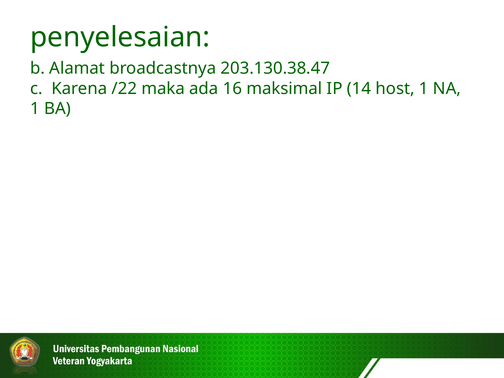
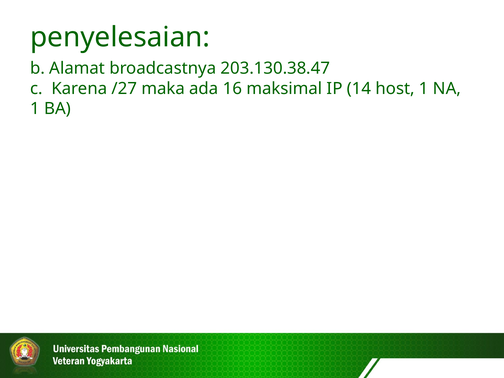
/22: /22 -> /27
